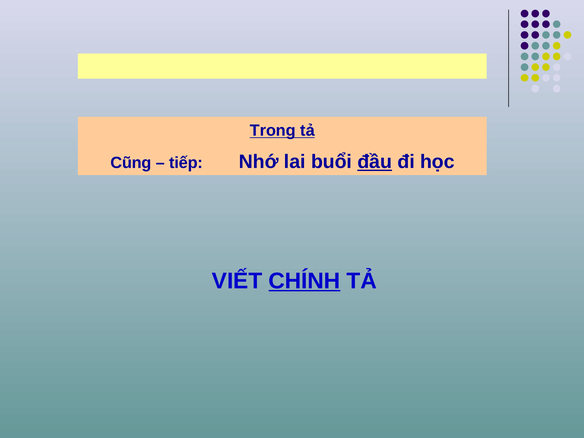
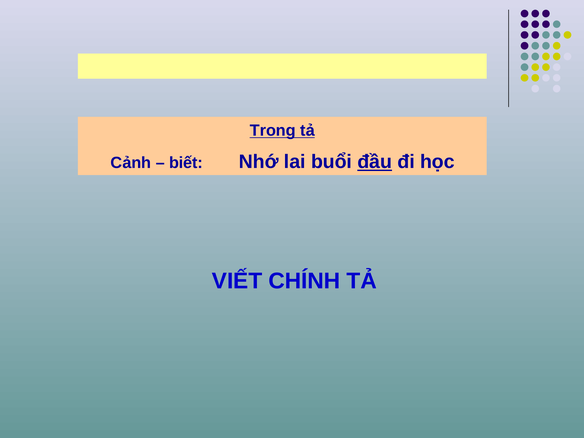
Cũng: Cũng -> Cảnh
tiếp: tiếp -> biết
CHÍNH underline: present -> none
